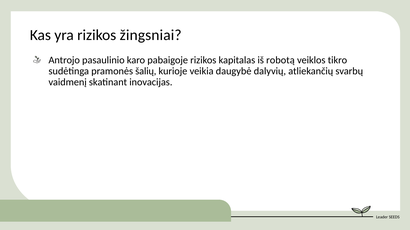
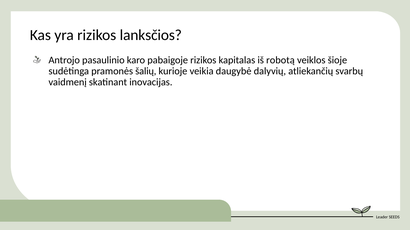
žingsniai: žingsniai -> lanksčios
tikro: tikro -> šioje
